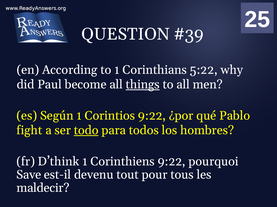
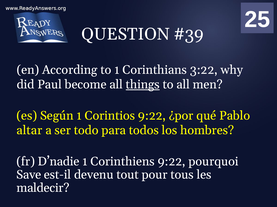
5:22: 5:22 -> 3:22
fight: fight -> altar
todo underline: present -> none
D’think: D’think -> D’nadie
